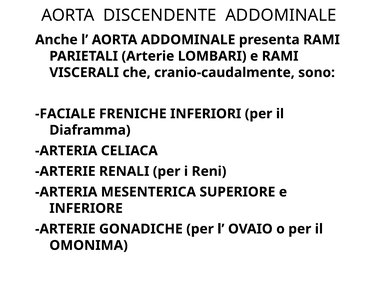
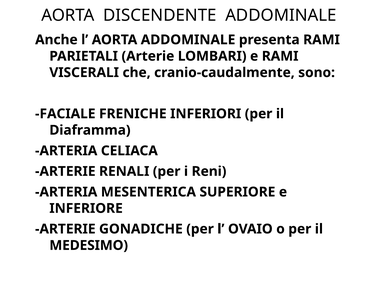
OMONIMA: OMONIMA -> MEDESIMO
